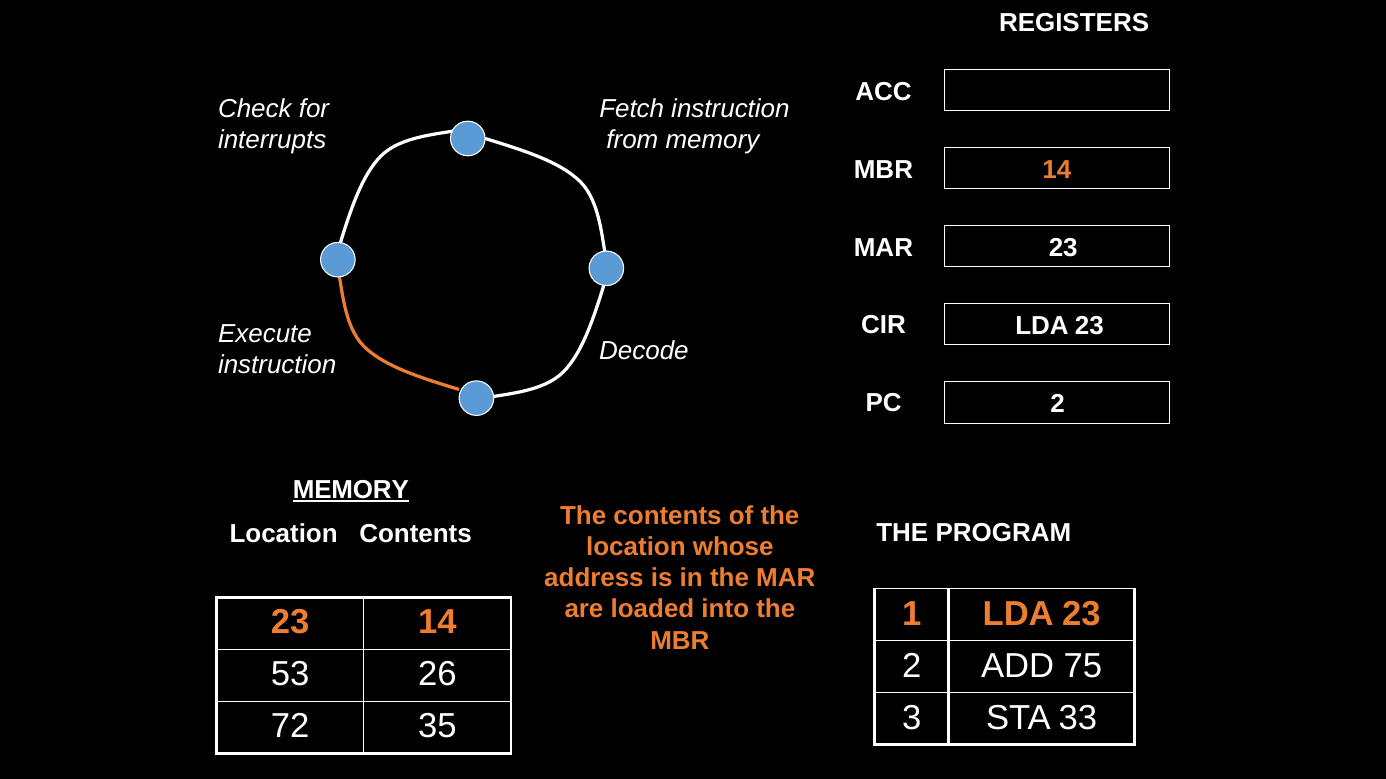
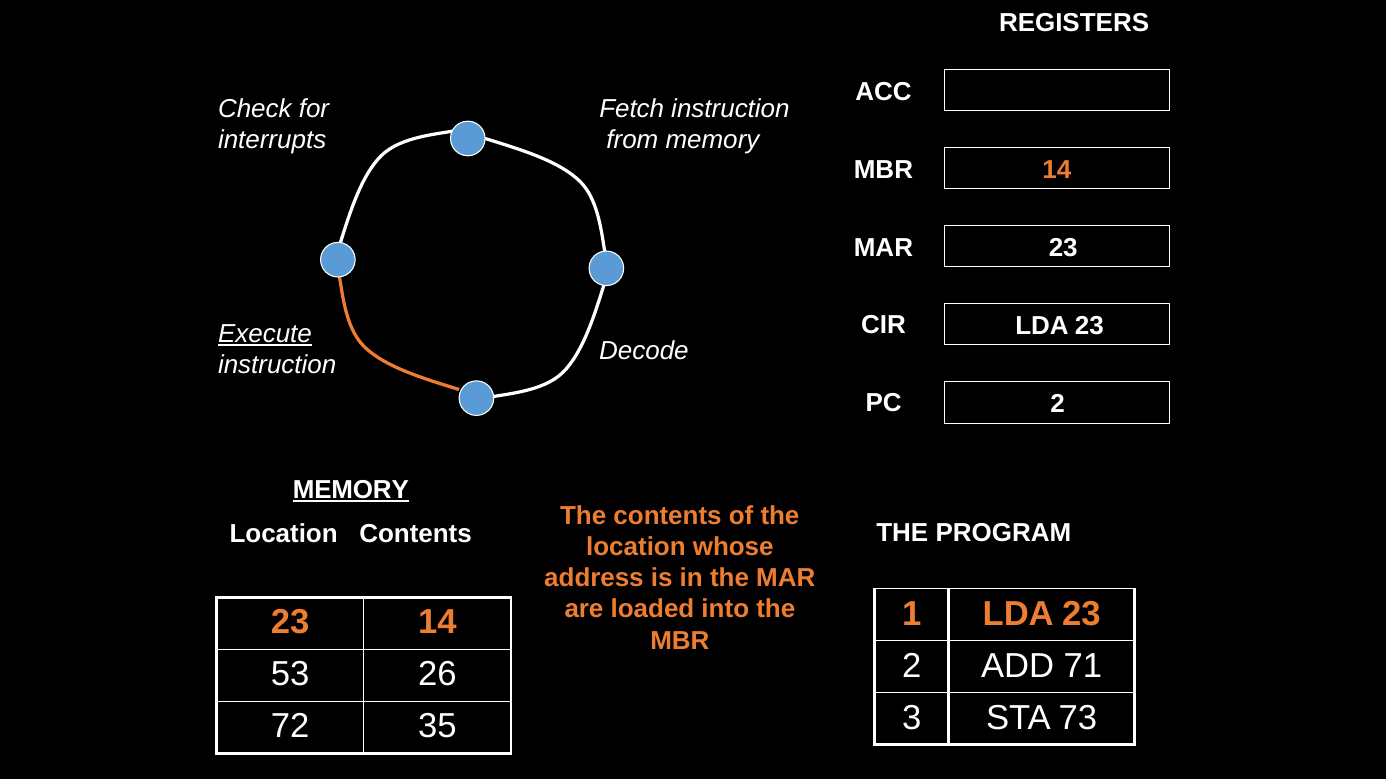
Execute underline: none -> present
75: 75 -> 71
33: 33 -> 73
